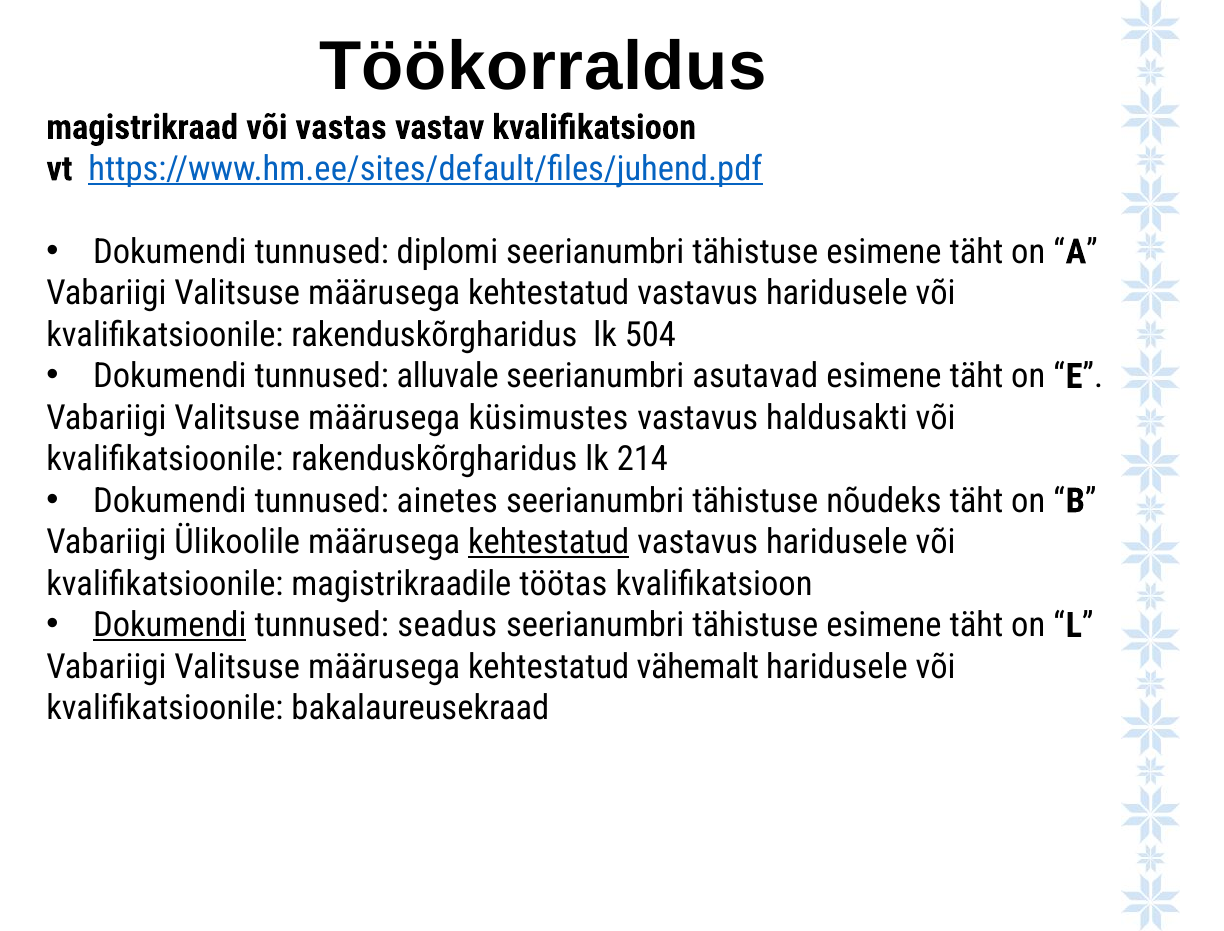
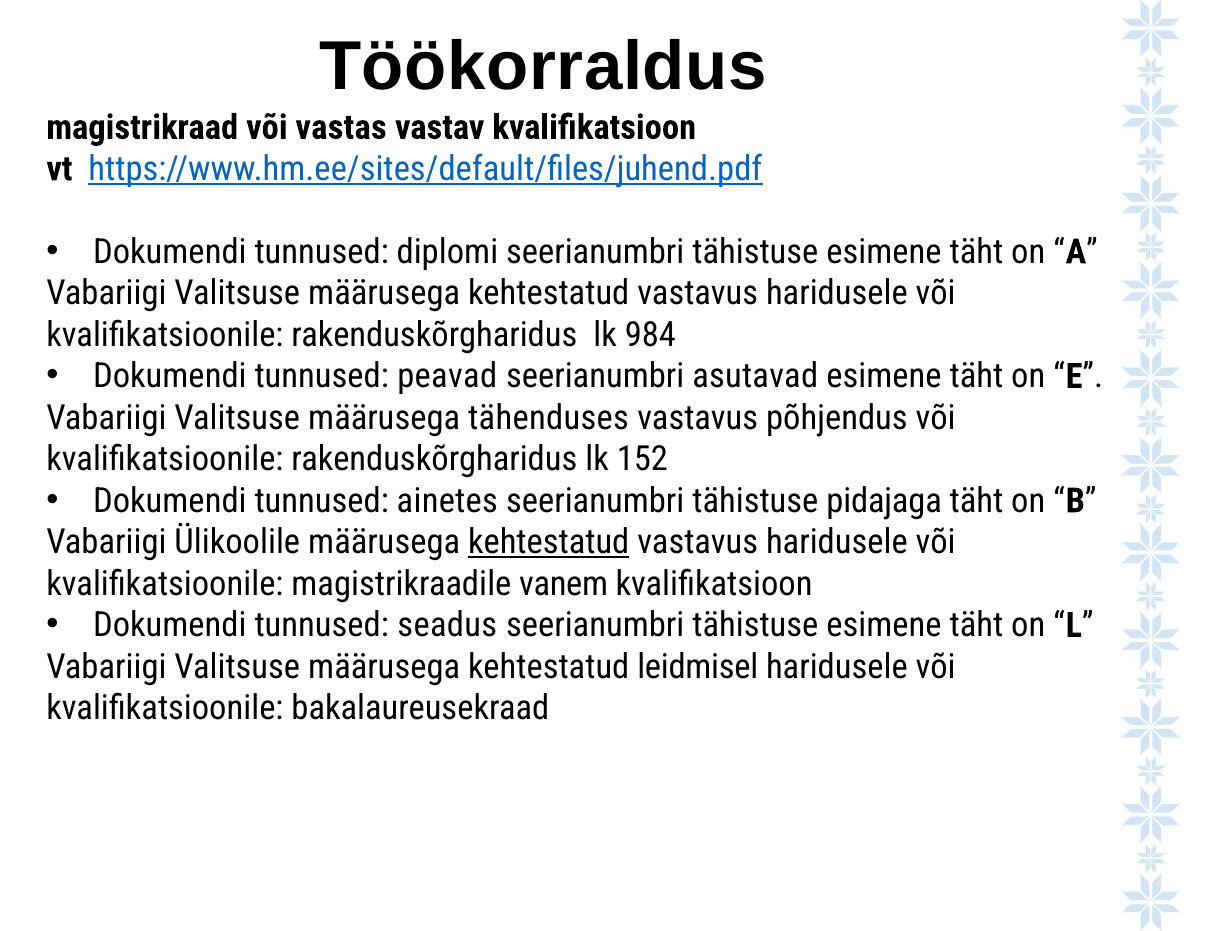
504: 504 -> 984
alluvale: alluvale -> peavad
küsimustes: küsimustes -> tähenduses
haldusakti: haldusakti -> põhjendus
214: 214 -> 152
nõudeks: nõudeks -> pidajaga
töötas: töötas -> vanem
Dokumendi at (170, 625) underline: present -> none
vähemalt: vähemalt -> leidmisel
